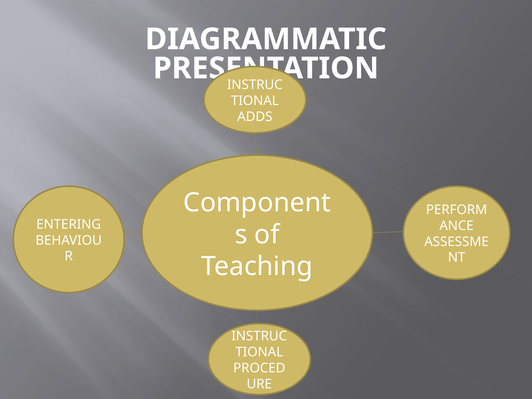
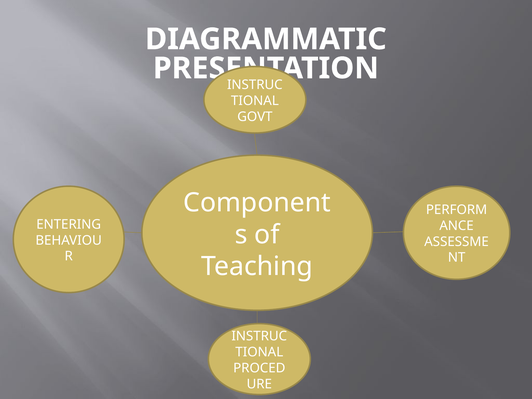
ADDS: ADDS -> GOVT
